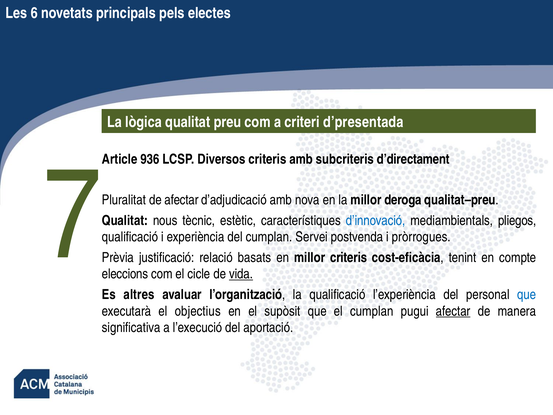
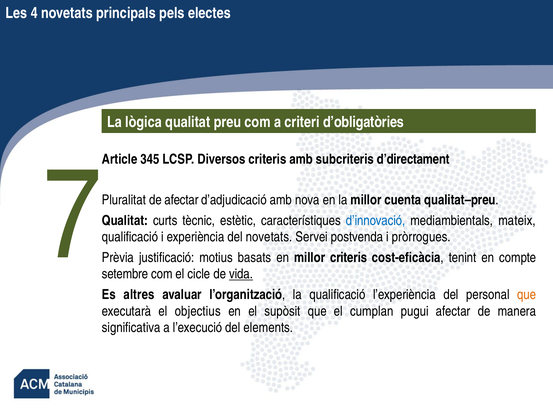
6: 6 -> 4
d’presentada: d’presentada -> d’obligatòries
936: 936 -> 345
deroga: deroga -> cuenta
nous: nous -> curts
pliegos: pliegos -> mateix
del cumplan: cumplan -> novetats
relació: relació -> motius
eleccions: eleccions -> setembre
que at (527, 294) colour: blue -> orange
afectar at (453, 311) underline: present -> none
aportació: aportació -> elements
